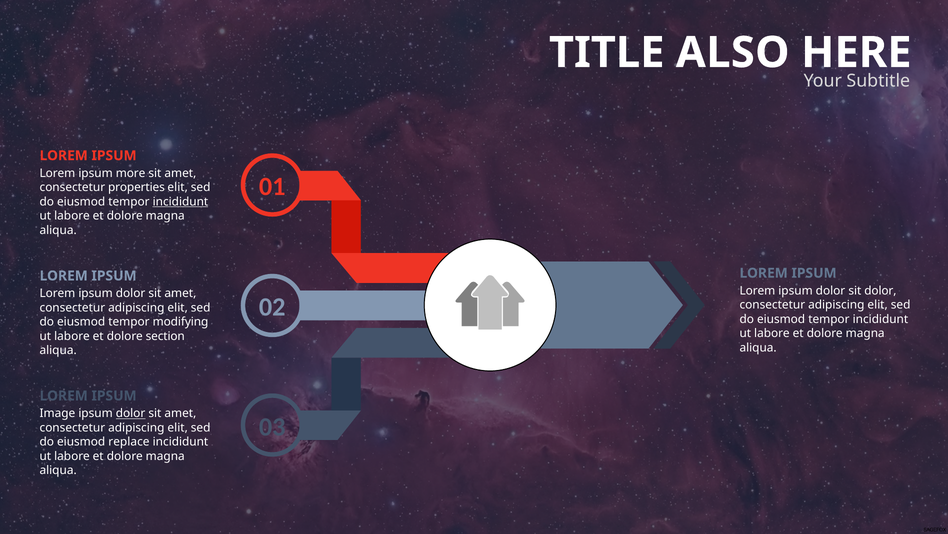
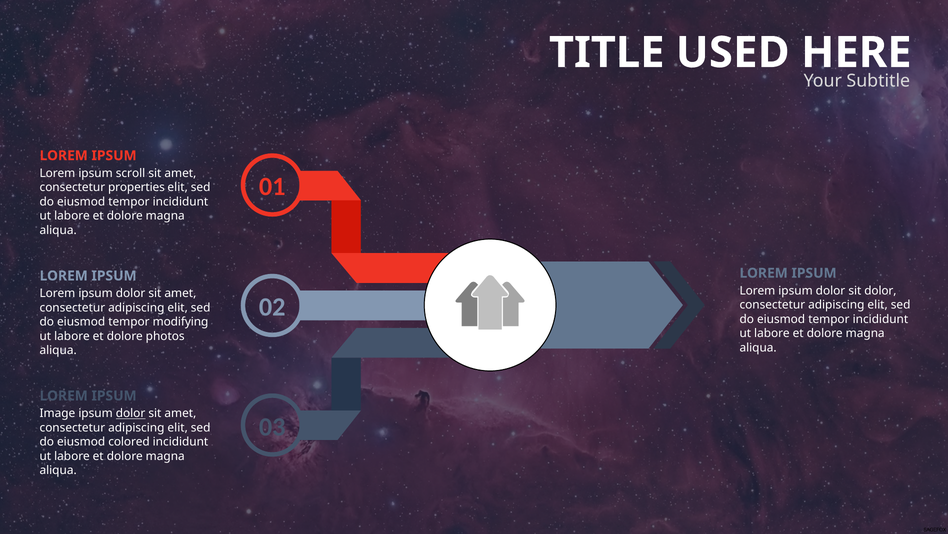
ALSO: ALSO -> USED
more: more -> scroll
incididunt at (180, 201) underline: present -> none
section: section -> photos
replace: replace -> colored
